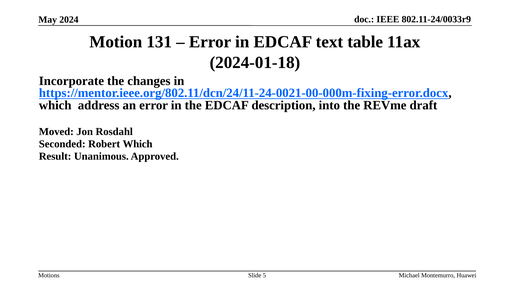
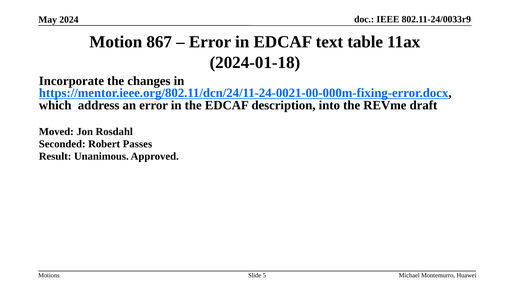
131: 131 -> 867
Robert Which: Which -> Passes
